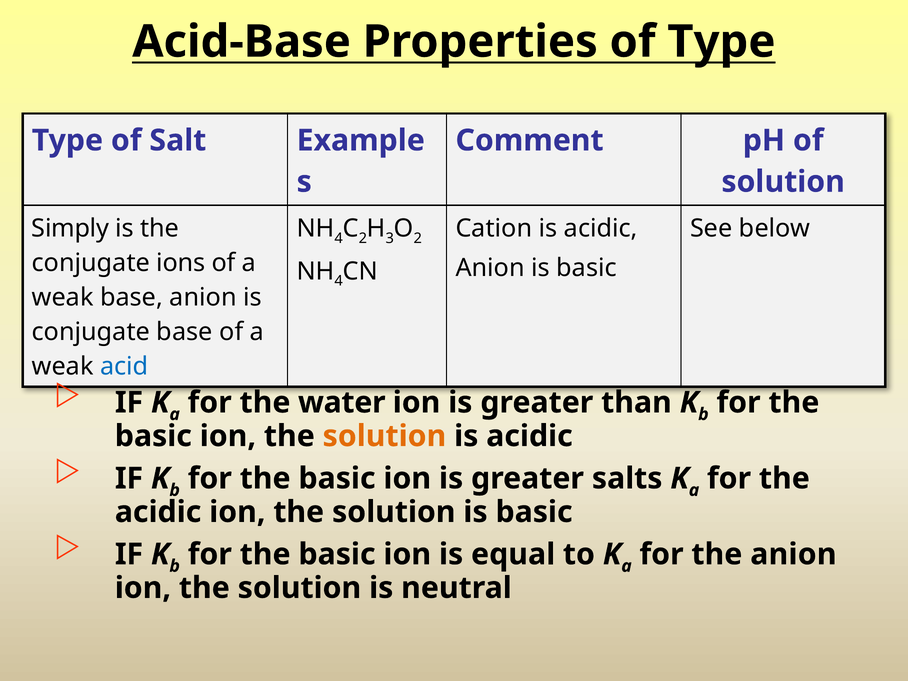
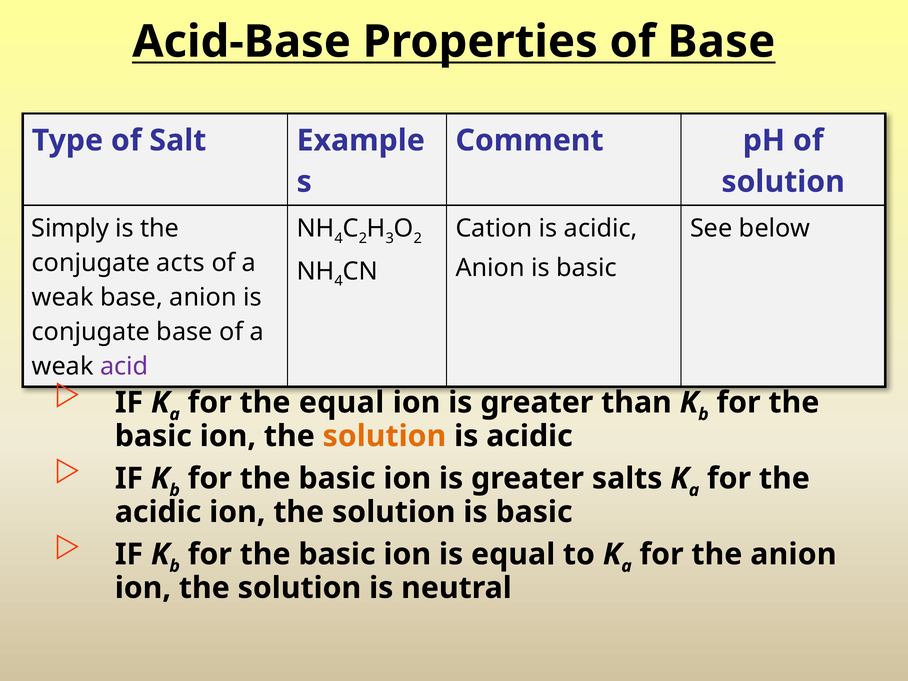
of Type: Type -> Base
ions: ions -> acts
acid colour: blue -> purple
the water: water -> equal
